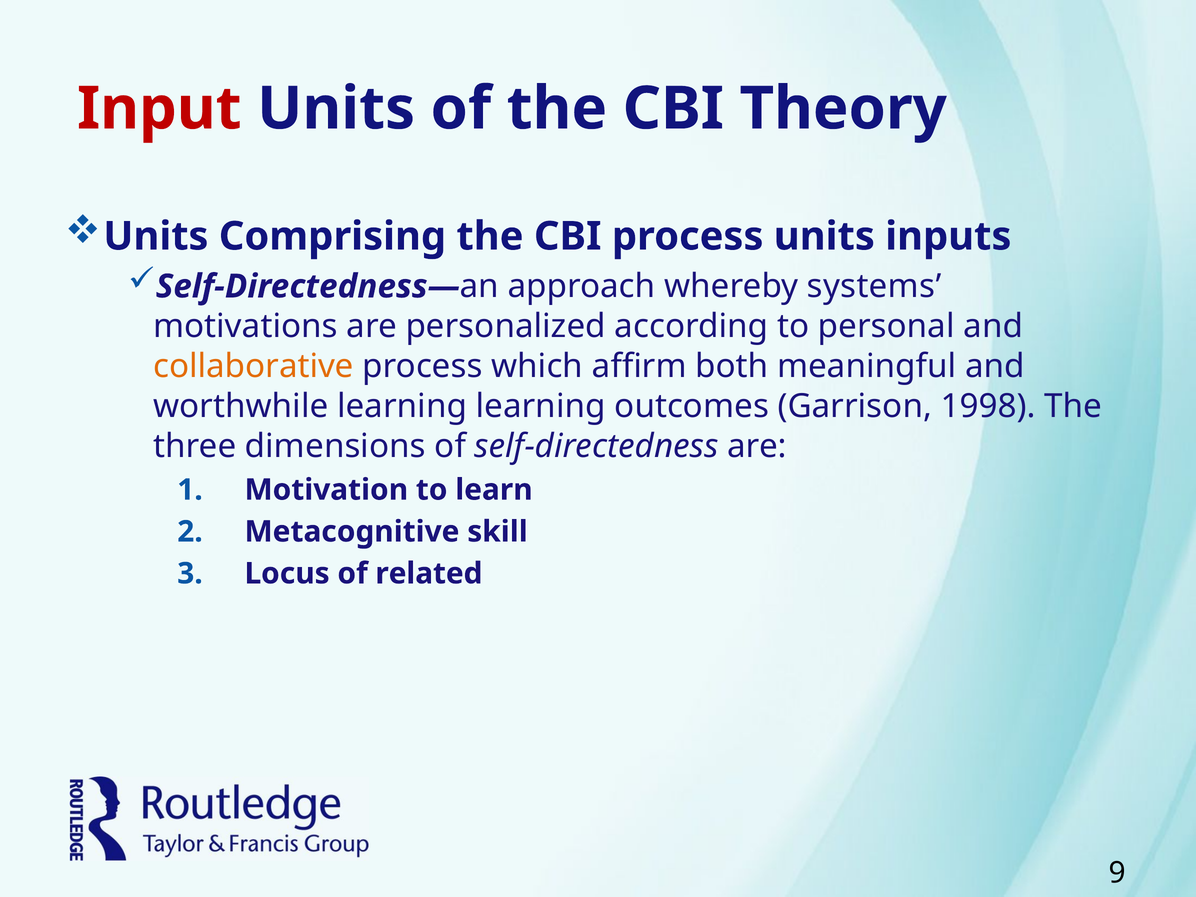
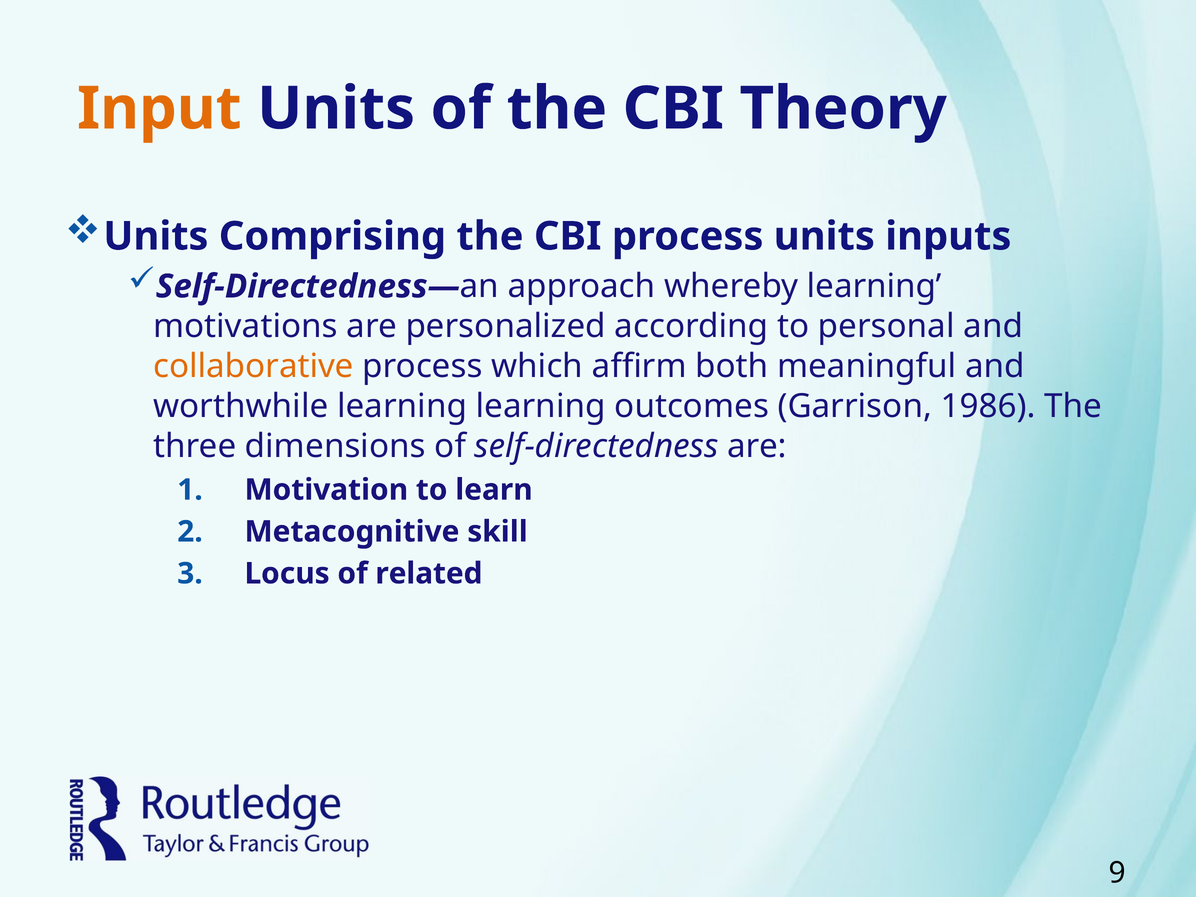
Input colour: red -> orange
whereby systems: systems -> learning
1998: 1998 -> 1986
